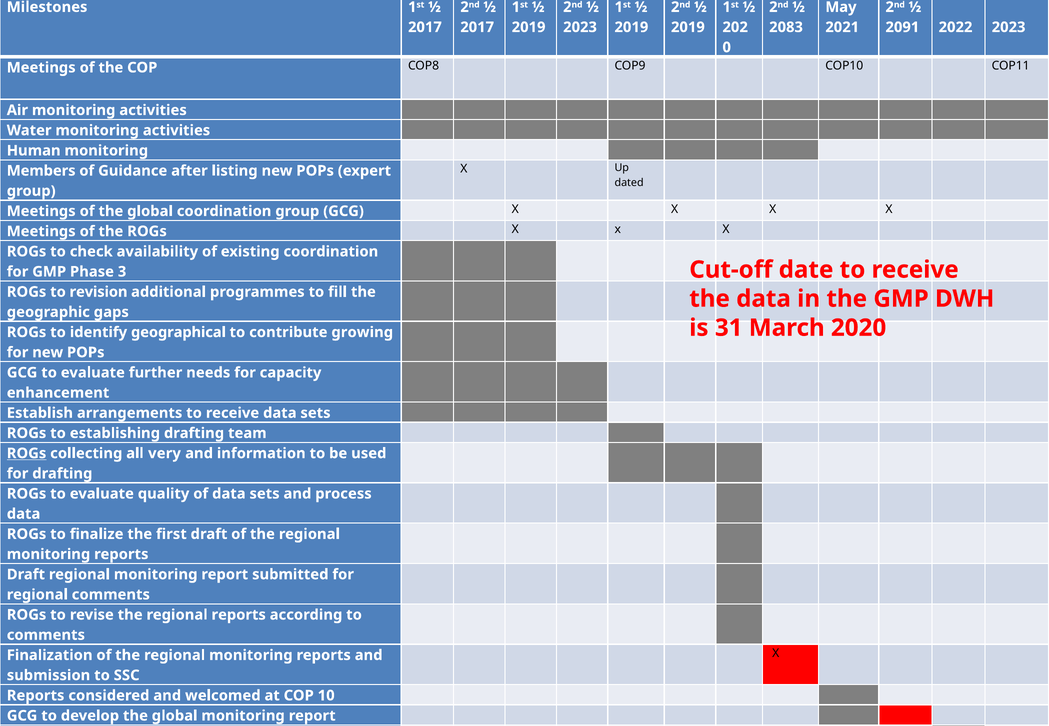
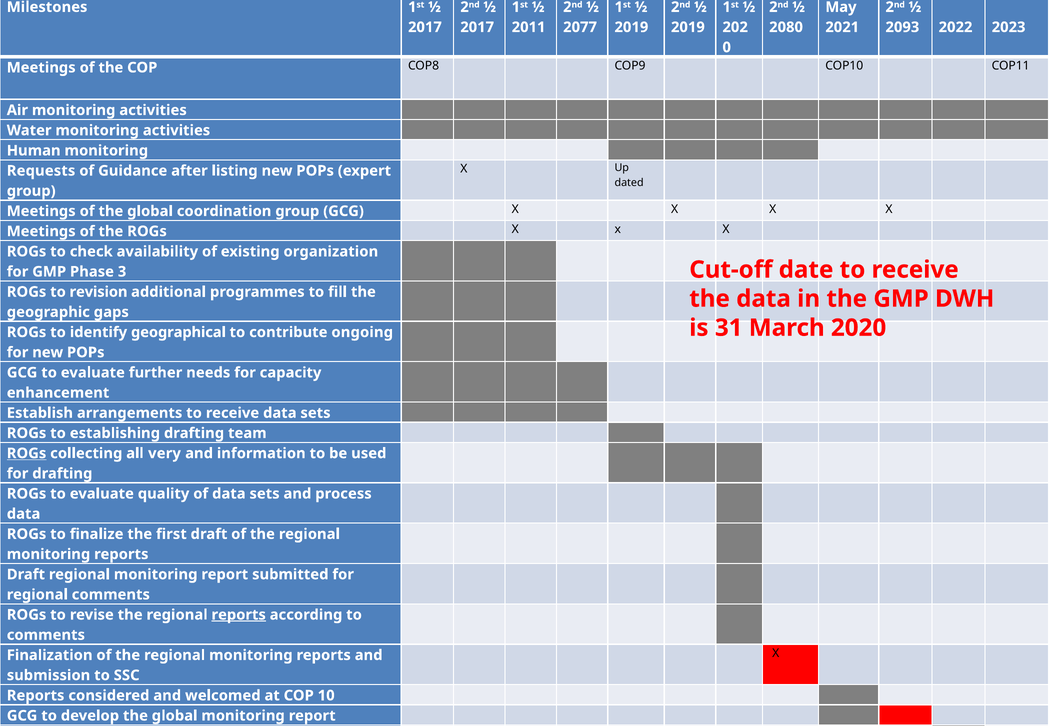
2019 at (529, 27): 2019 -> 2011
2023 at (580, 27): 2023 -> 2077
2083: 2083 -> 2080
2091: 2091 -> 2093
Members: Members -> Requests
existing coordination: coordination -> organization
growing: growing -> ongoing
reports at (239, 615) underline: none -> present
